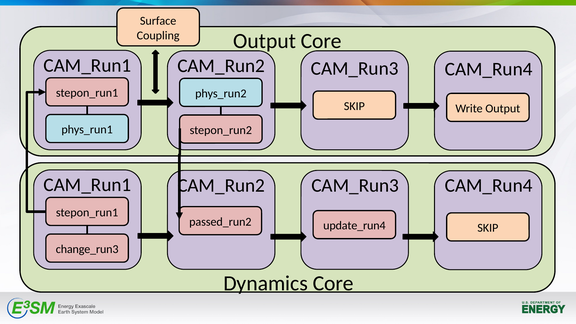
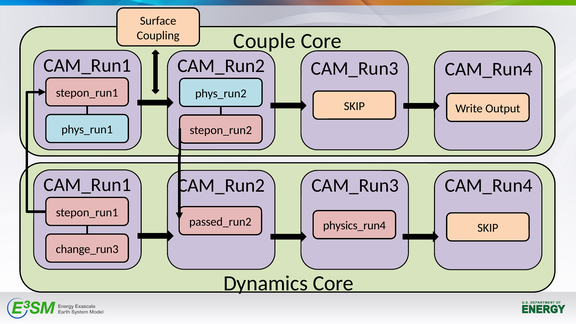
Output at (265, 41): Output -> Couple
update_run4: update_run4 -> physics_run4
